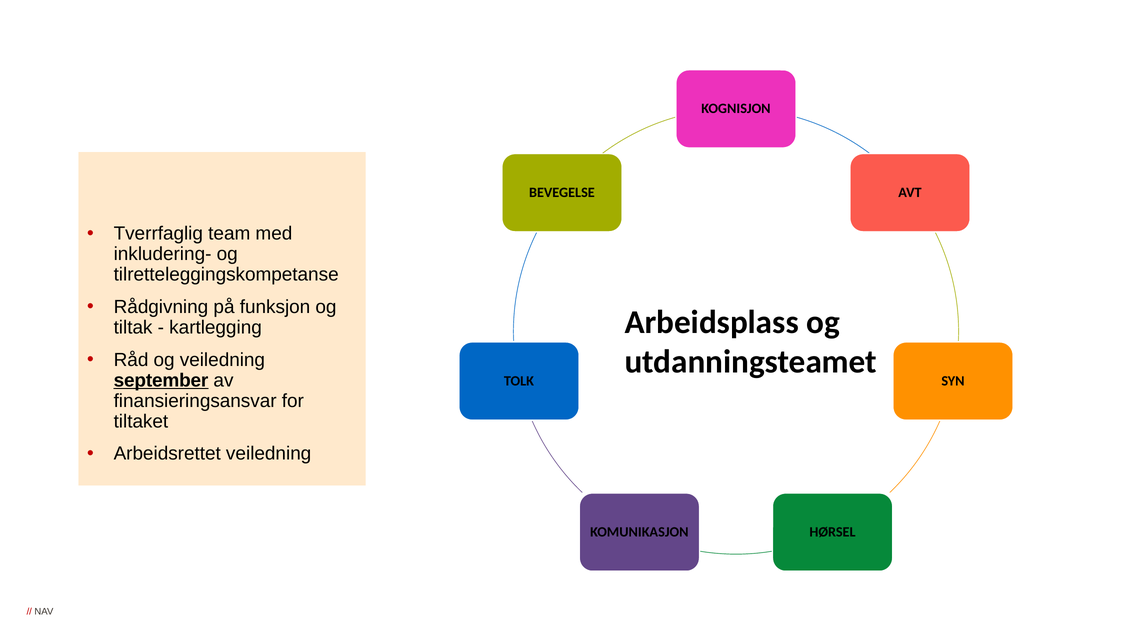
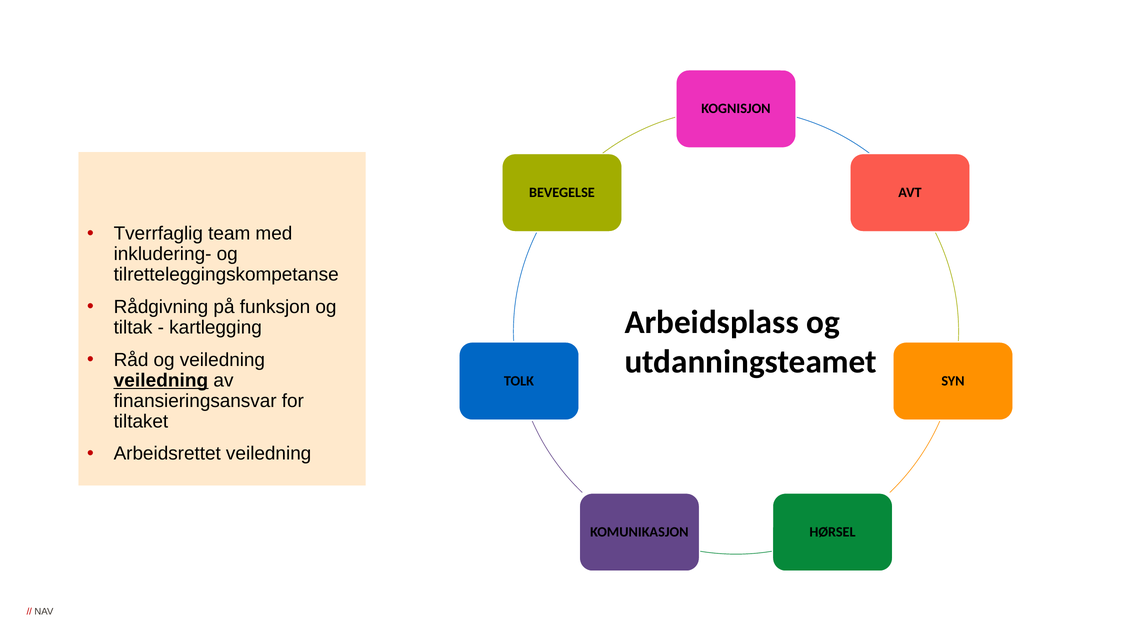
september at (161, 380): september -> veiledning
